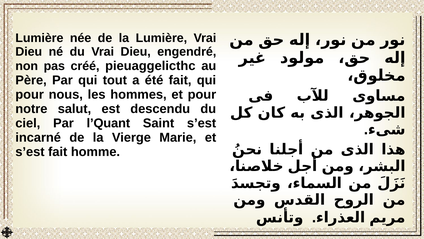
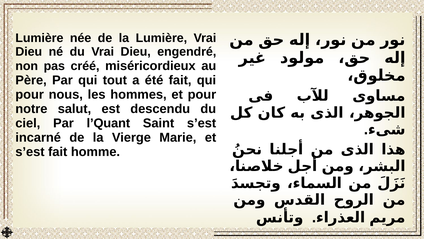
pieuaggelicthc: pieuaggelicthc -> miséricordieux
